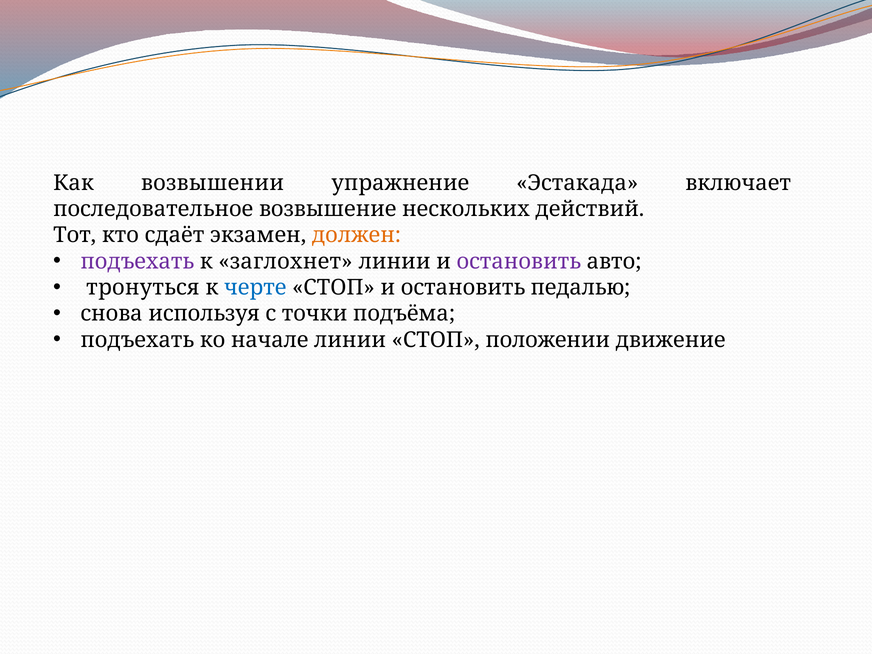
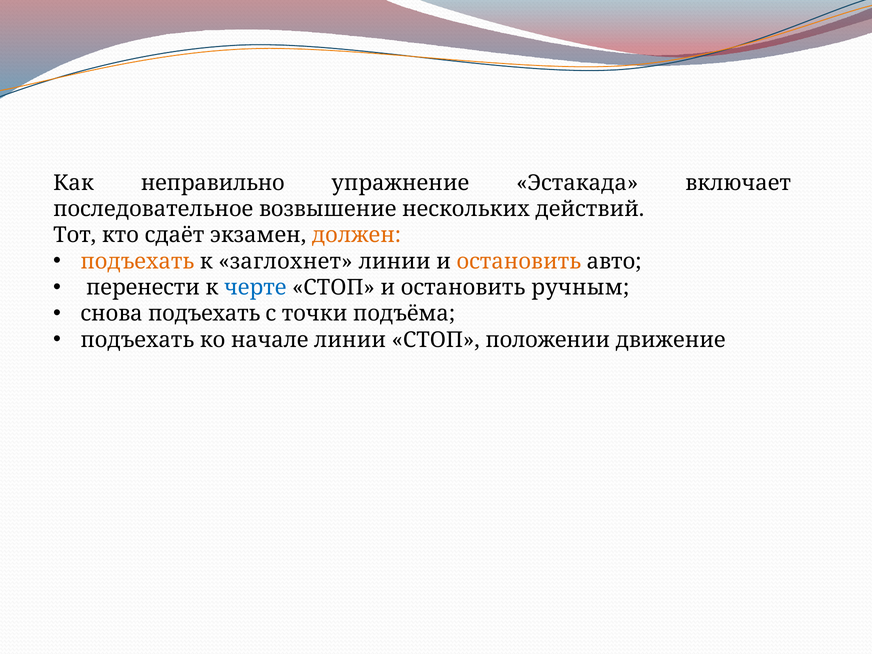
возвышении: возвышении -> неправильно
подъехать at (137, 261) colour: purple -> orange
остановить at (519, 261) colour: purple -> orange
тронуться: тронуться -> перенести
педалью: педалью -> ручным
снова используя: используя -> подъехать
